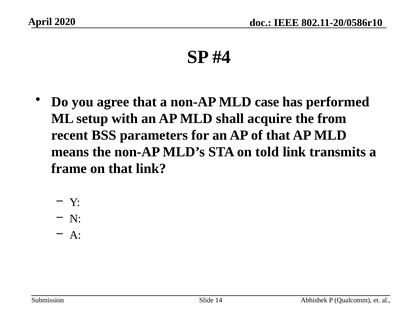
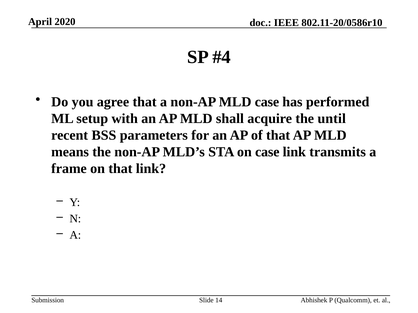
from: from -> until
on told: told -> case
